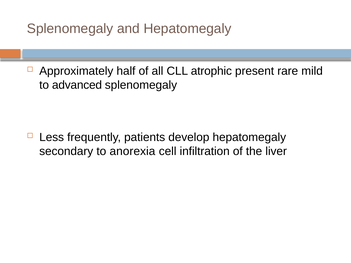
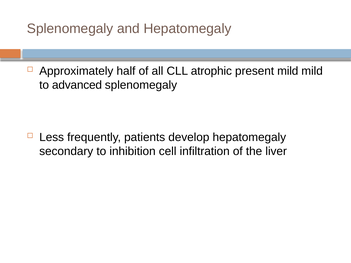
present rare: rare -> mild
anorexia: anorexia -> inhibition
